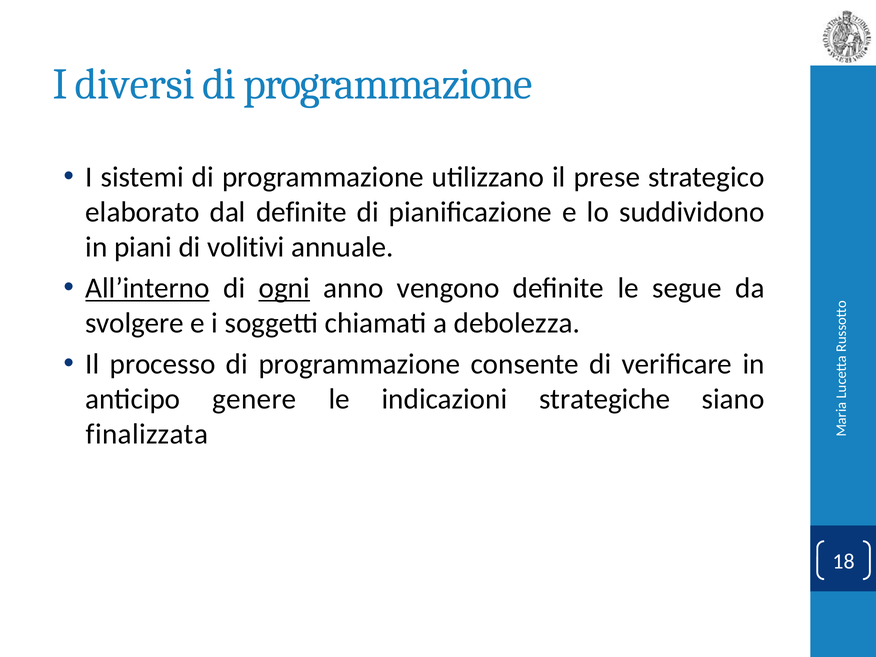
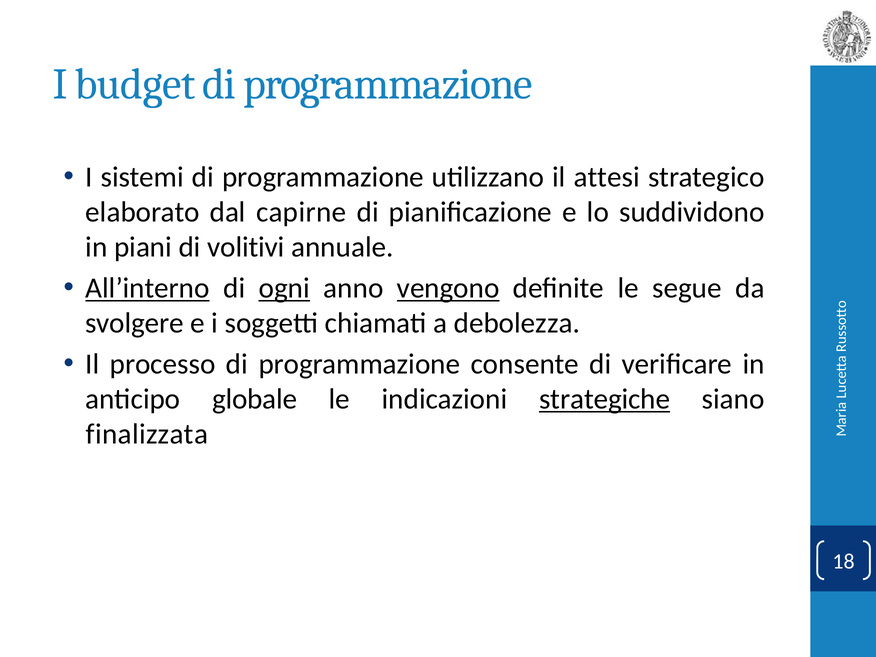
diversi: diversi -> budget
prese: prese -> attesi
dal definite: definite -> capirne
vengono underline: none -> present
genere: genere -> globale
strategiche underline: none -> present
